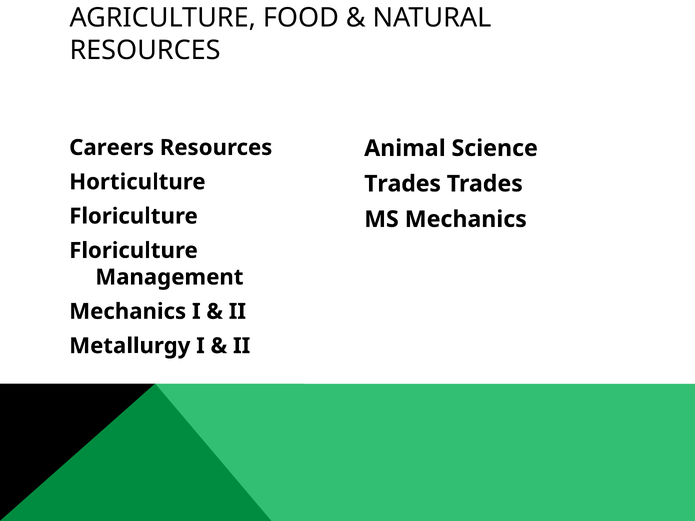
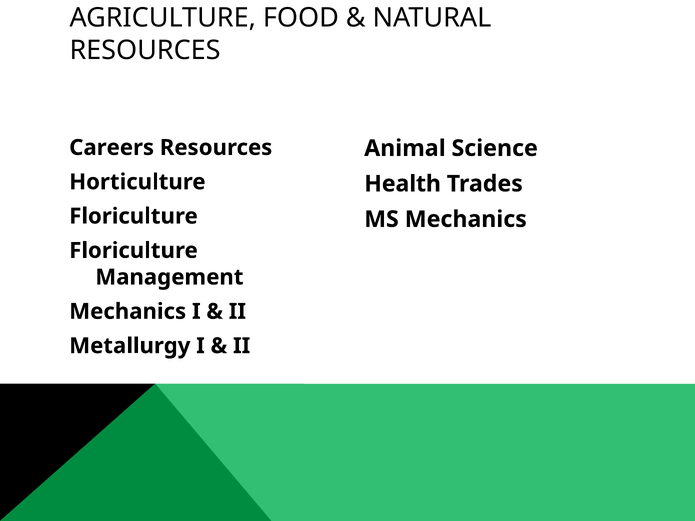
Trades at (403, 184): Trades -> Health
